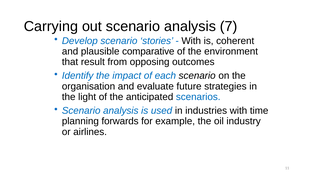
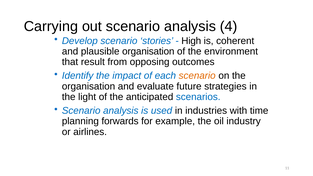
7: 7 -> 4
With at (191, 41): With -> High
plausible comparative: comparative -> organisation
scenario at (197, 76) colour: black -> orange
